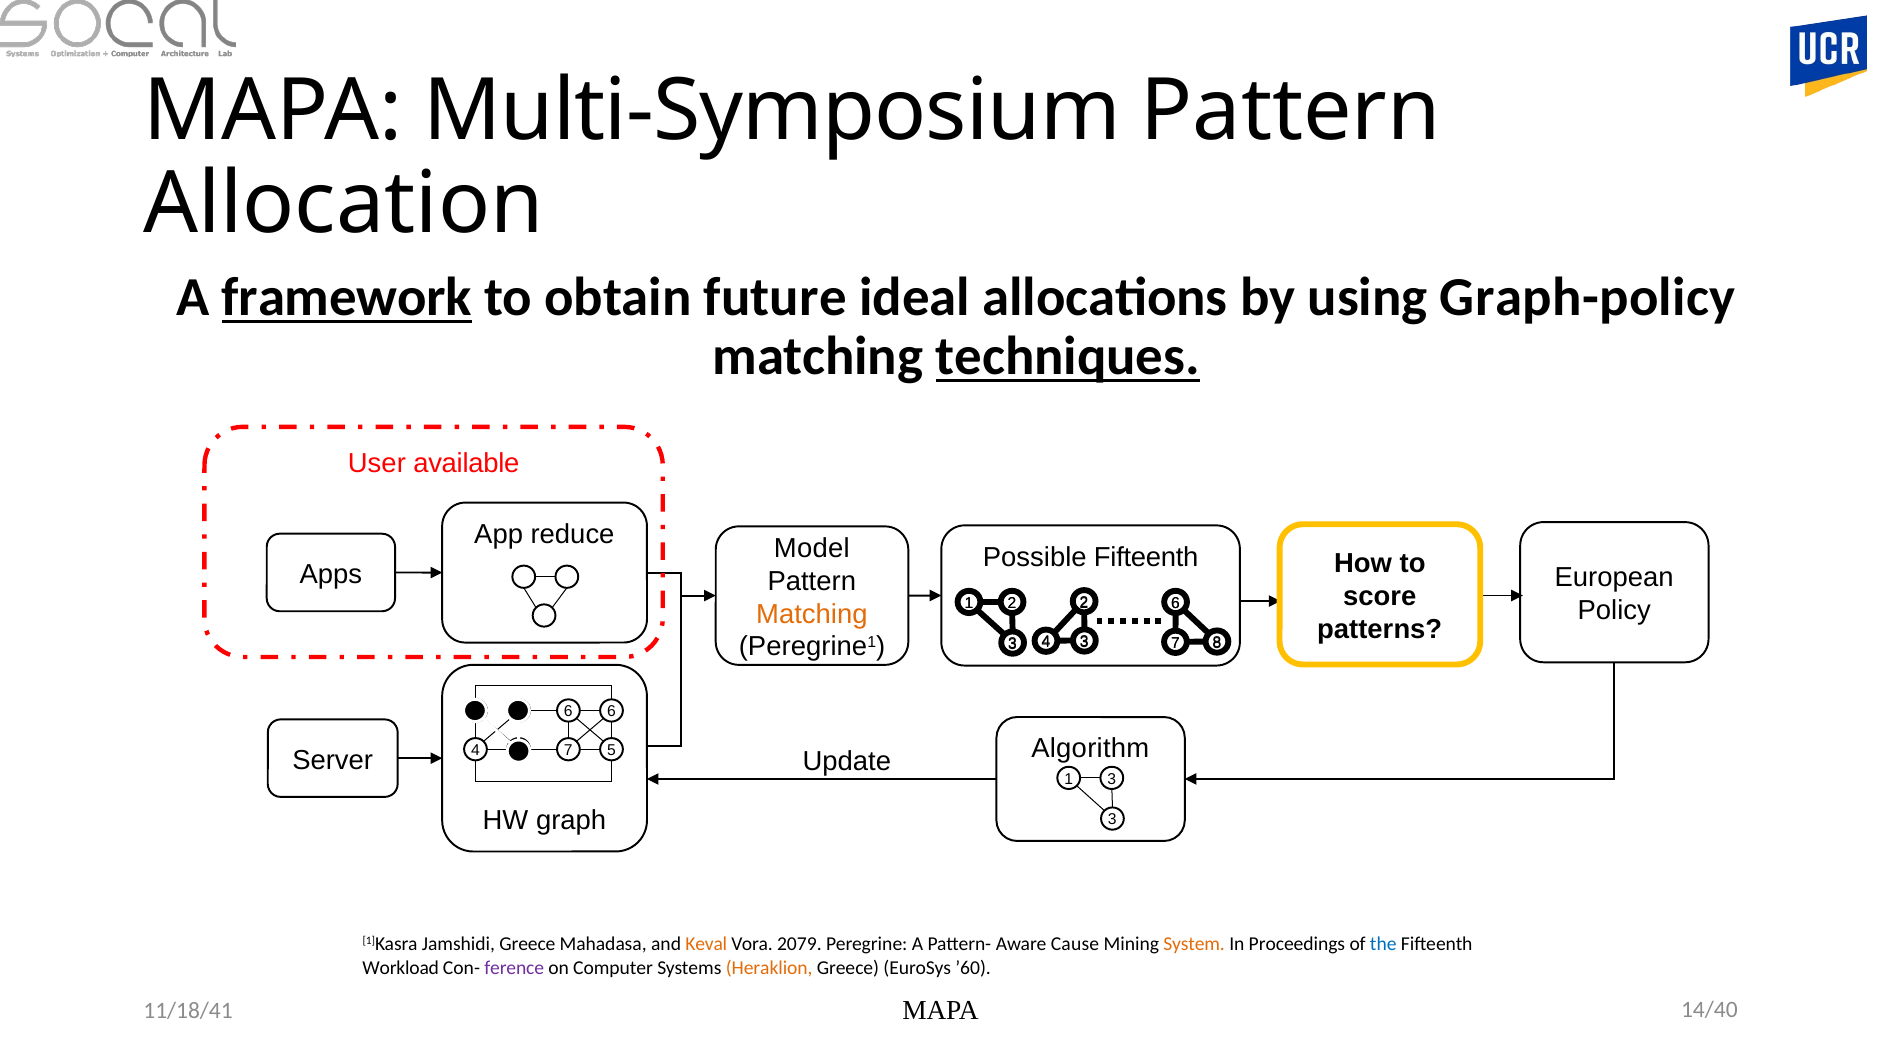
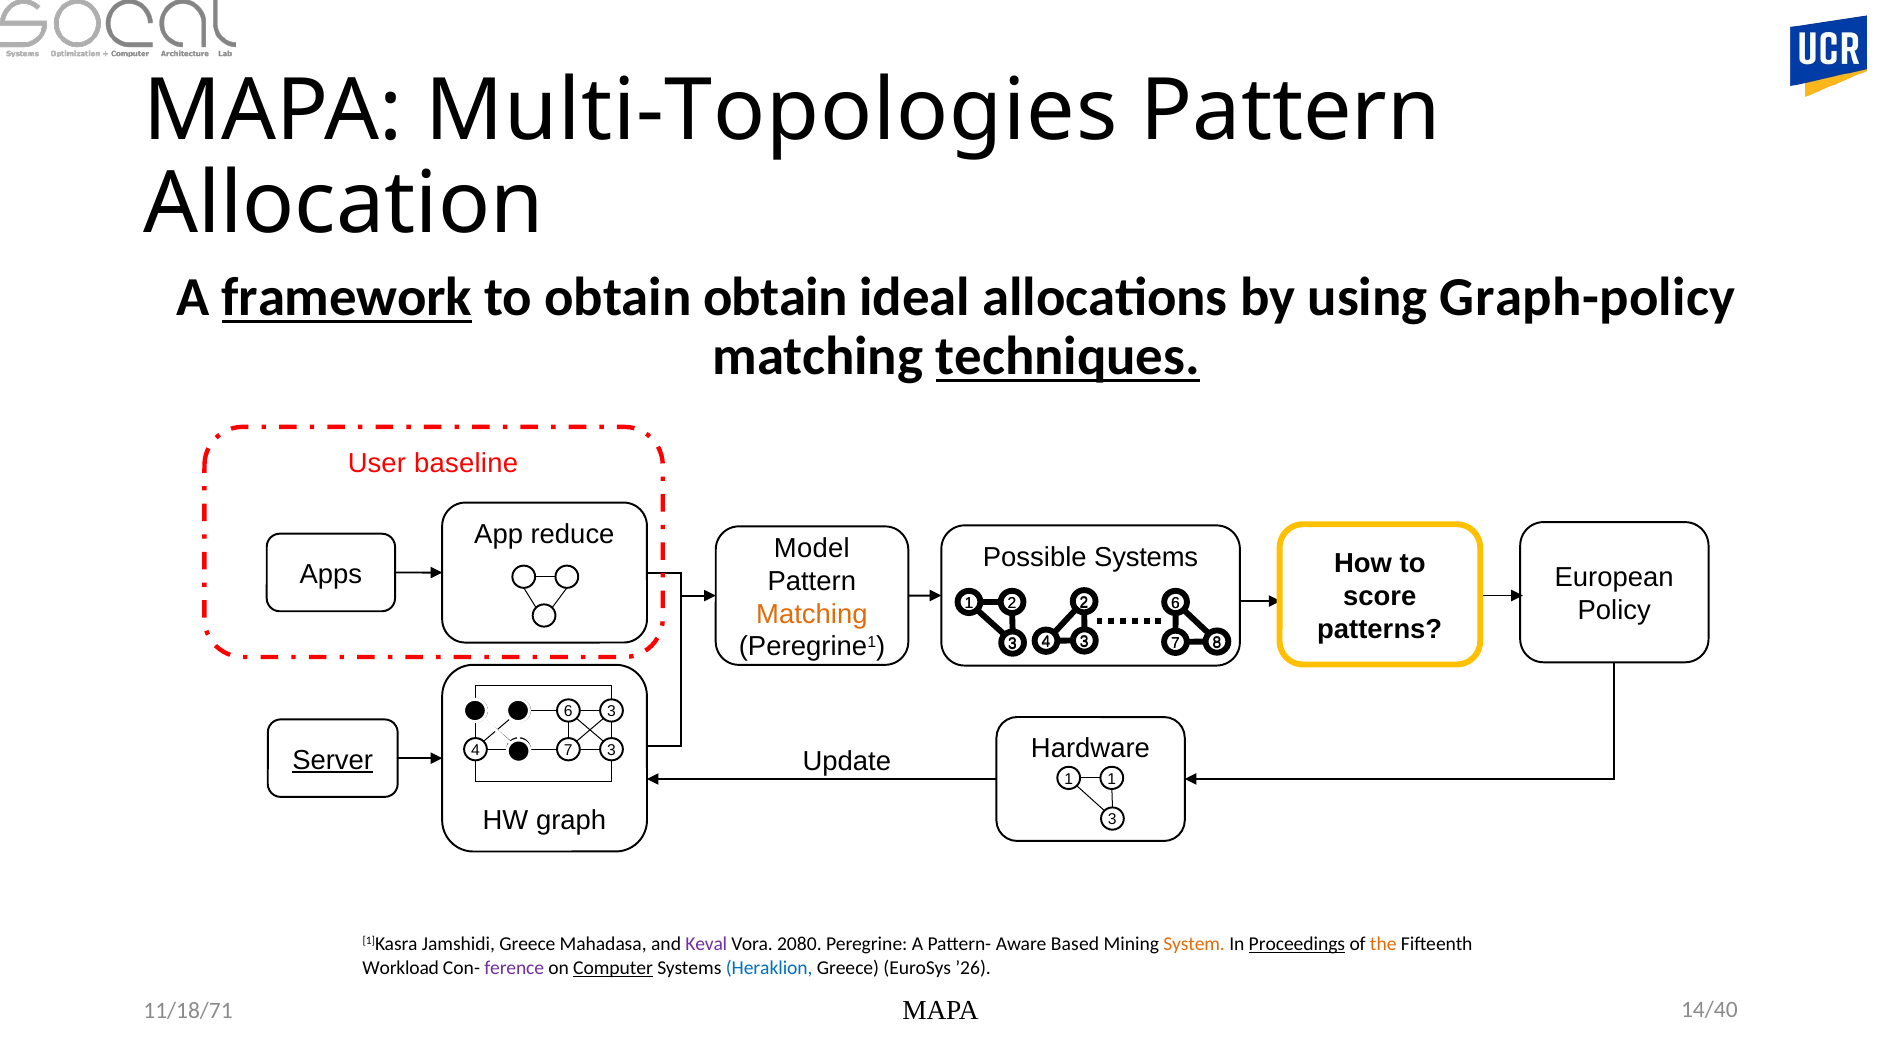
Multi-Symposium: Multi-Symposium -> Multi-Topologies
obtain future: future -> obtain
available: available -> baseline
Possible Fifteenth: Fifteenth -> Systems
6 6: 6 -> 3
Algorithm: Algorithm -> Hardware
7 5: 5 -> 3
Server underline: none -> present
1 3: 3 -> 1
Keval colour: orange -> purple
2079: 2079 -> 2080
Cause: Cause -> Based
Proceedings underline: none -> present
the colour: blue -> orange
Computer underline: none -> present
Heraklion colour: orange -> blue
’60: ’60 -> ’26
11/18/41: 11/18/41 -> 11/18/71
